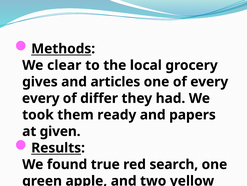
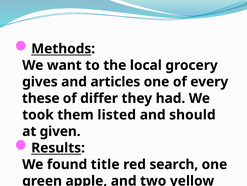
clear: clear -> want
every at (41, 98): every -> these
ready: ready -> listed
papers: papers -> should
true: true -> title
